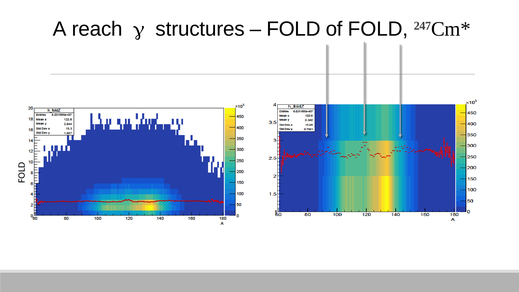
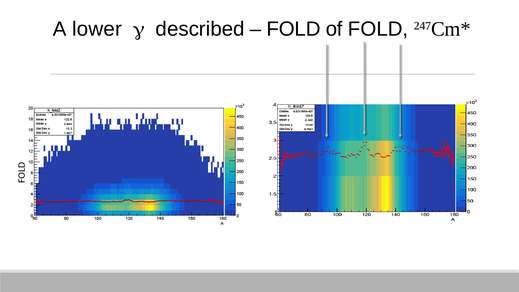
reach: reach -> lower
structures: structures -> described
